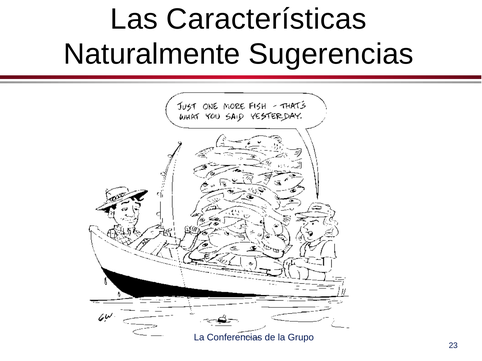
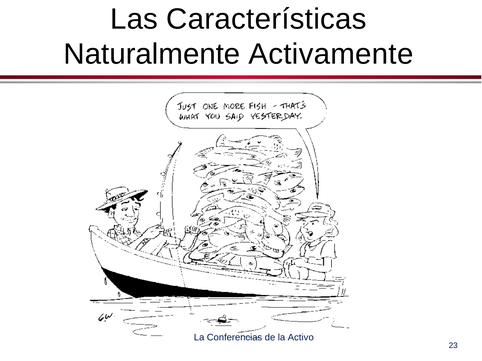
Sugerencias: Sugerencias -> Activamente
Grupo: Grupo -> Activo
